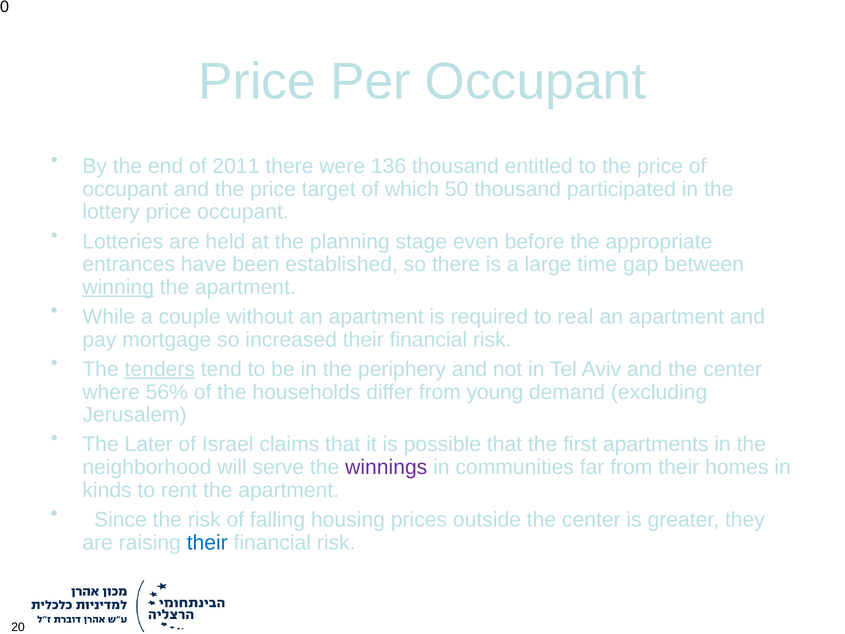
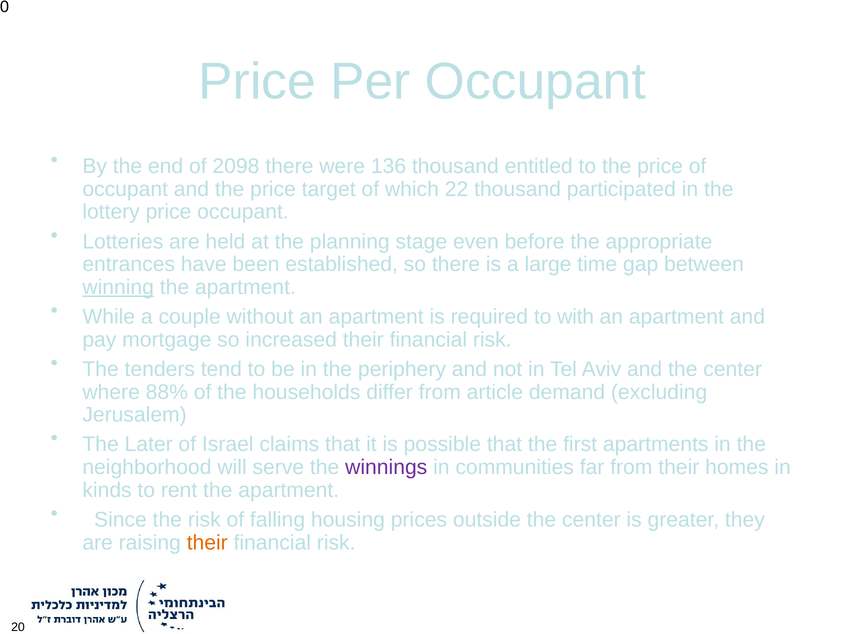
2011: 2011 -> 2098
50: 50 -> 22
real: real -> with
tenders underline: present -> none
56%: 56% -> 88%
young: young -> article
their at (207, 542) colour: blue -> orange
